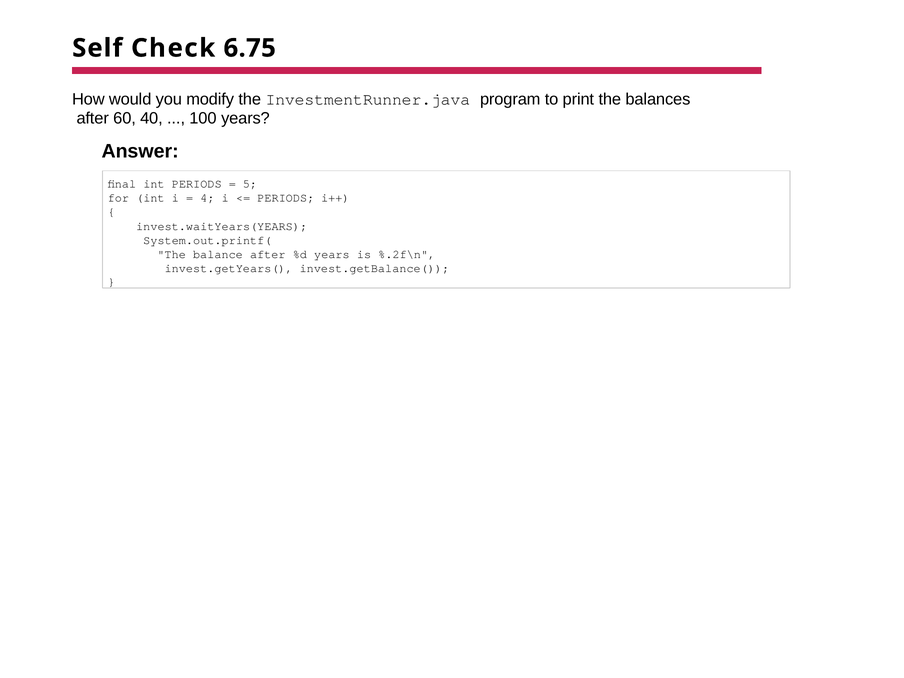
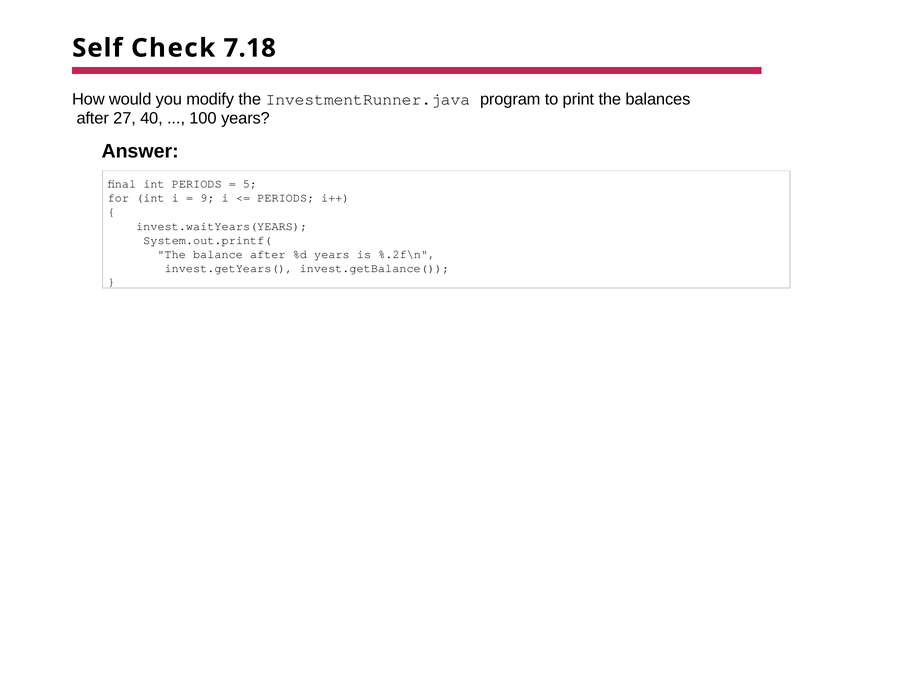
6.75: 6.75 -> 7.18
60: 60 -> 27
4: 4 -> 9
